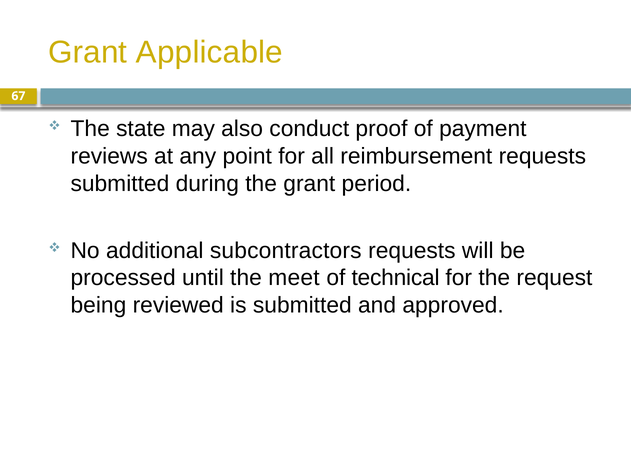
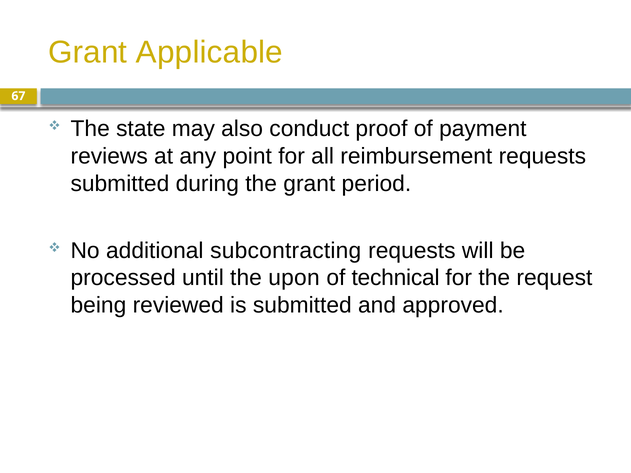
subcontractors: subcontractors -> subcontracting
meet: meet -> upon
